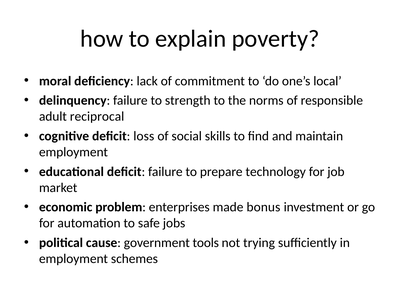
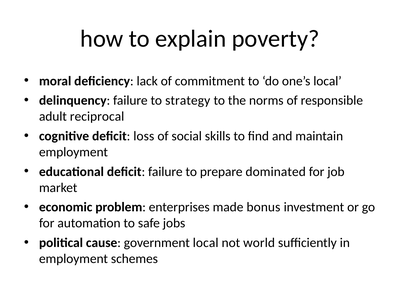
strength: strength -> strategy
technology: technology -> dominated
government tools: tools -> local
trying: trying -> world
